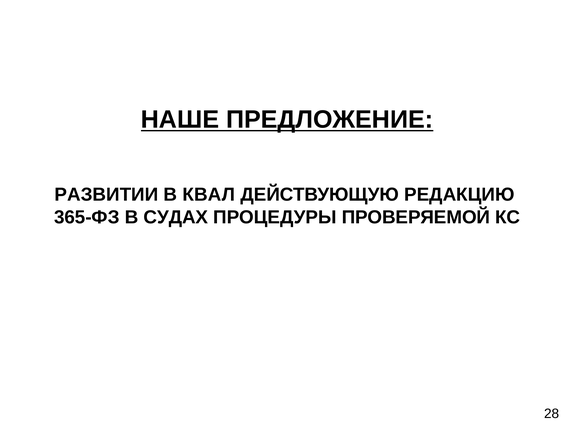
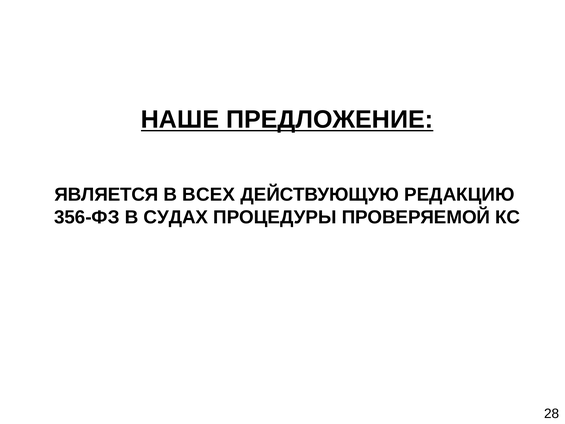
РАЗВИТИИ: РАЗВИТИИ -> ЯВЛЯЕТСЯ
КВАЛ: КВАЛ -> ВСЕХ
365-ФЗ: 365-ФЗ -> 356-ФЗ
